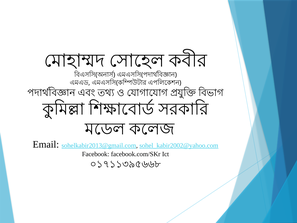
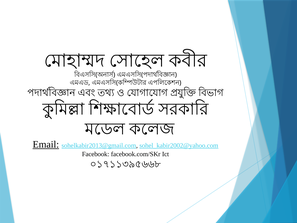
Email underline: none -> present
